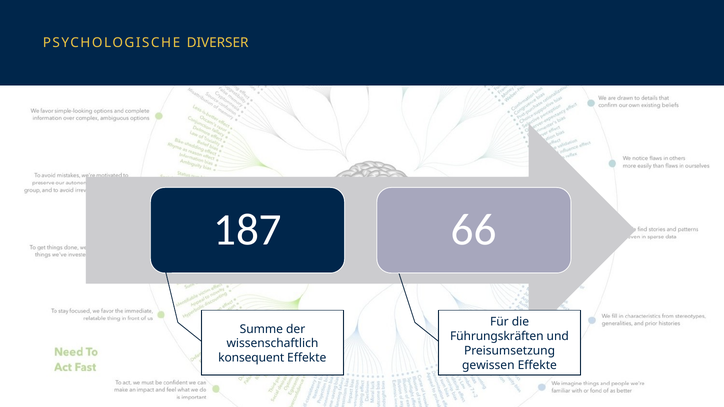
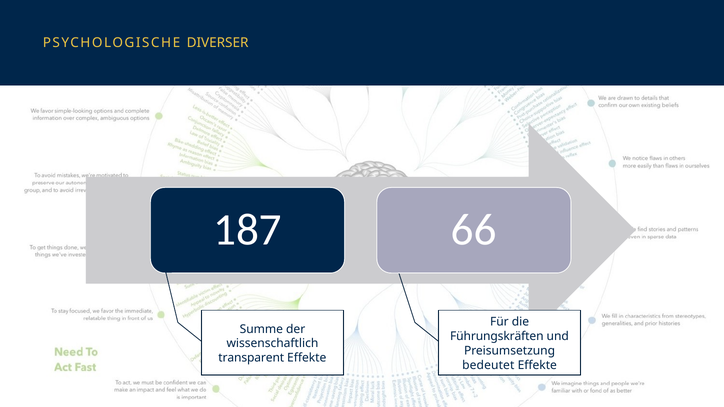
konsequent: konsequent -> transparent
gewissen: gewissen -> bedeutet
